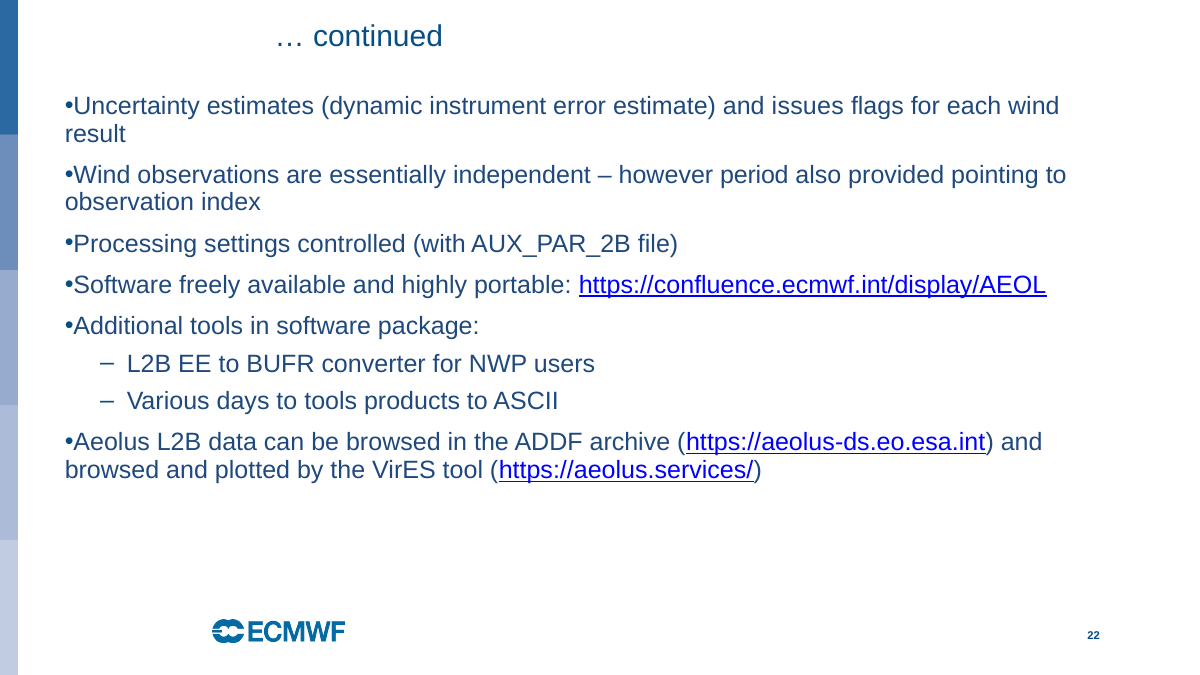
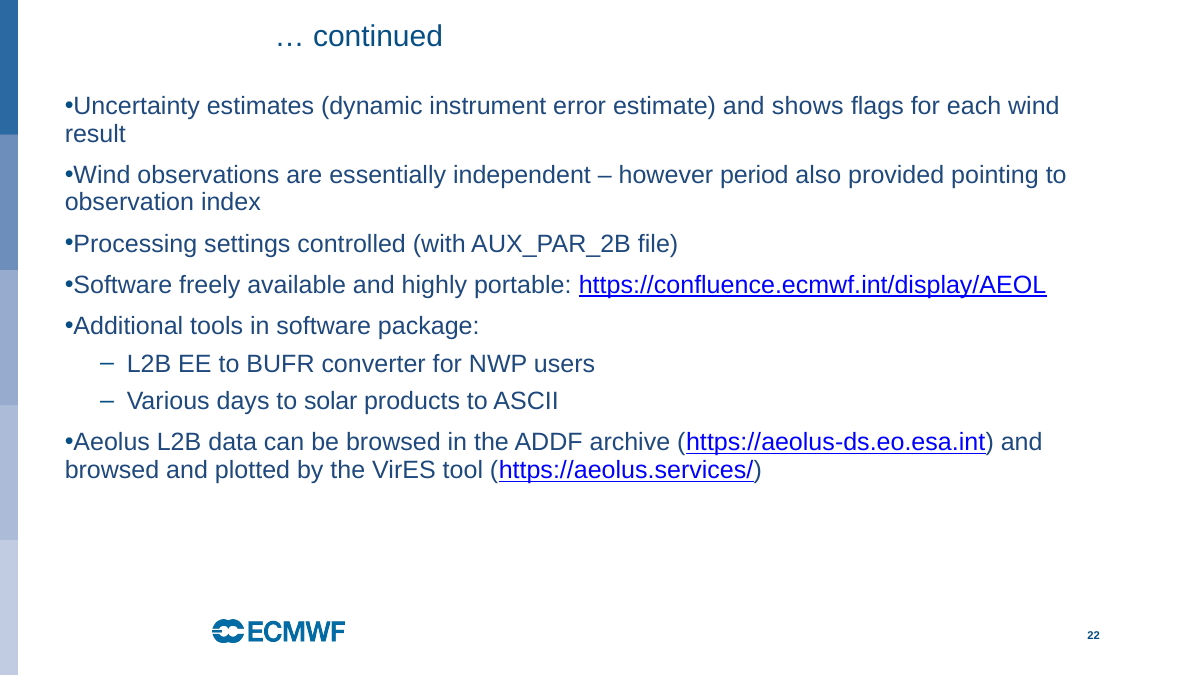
issues: issues -> shows
to tools: tools -> solar
